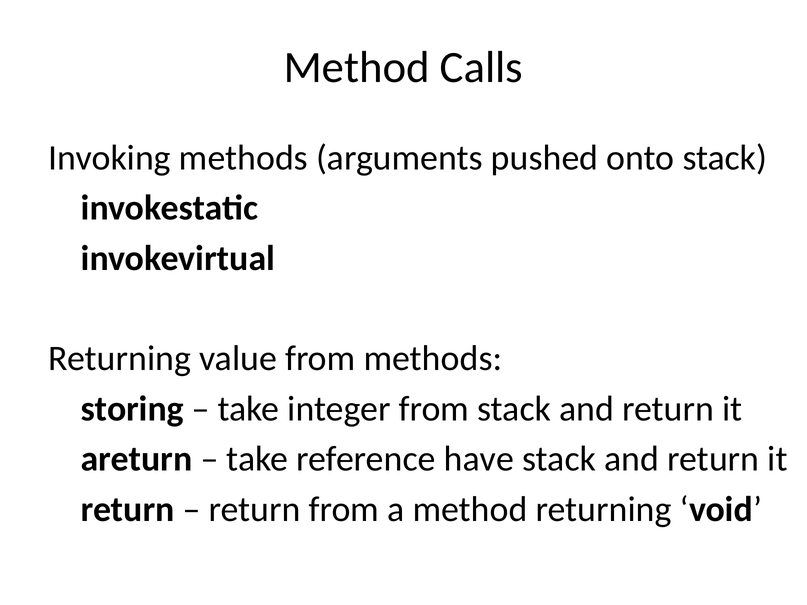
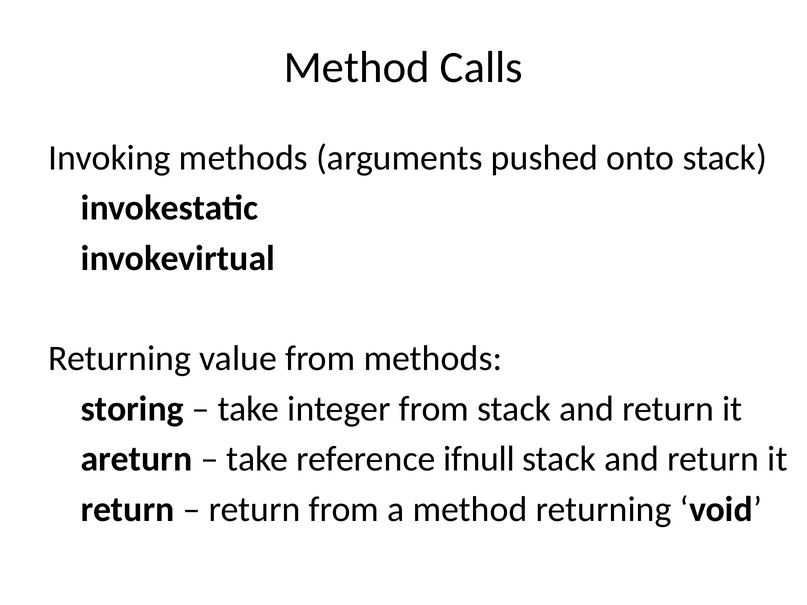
have: have -> ifnull
